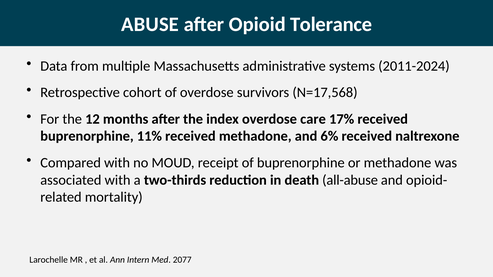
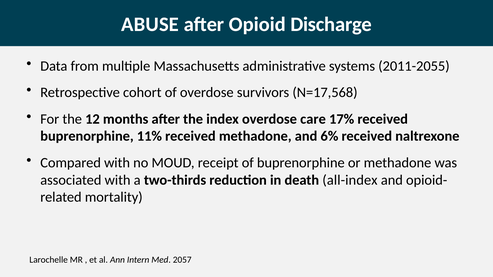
Tolerance: Tolerance -> Discharge
2011-2024: 2011-2024 -> 2011-2055
all-abuse: all-abuse -> all-index
2077: 2077 -> 2057
